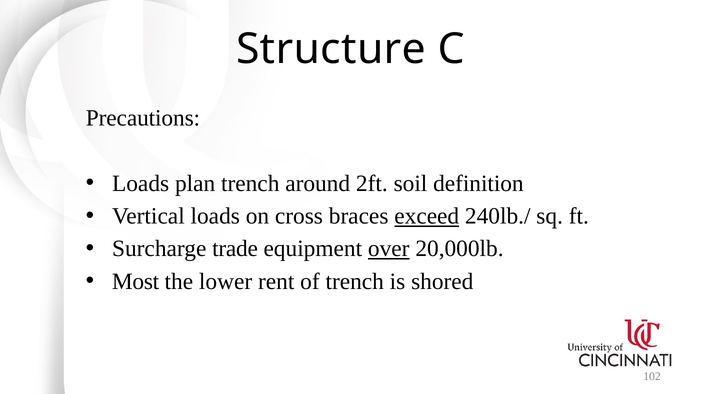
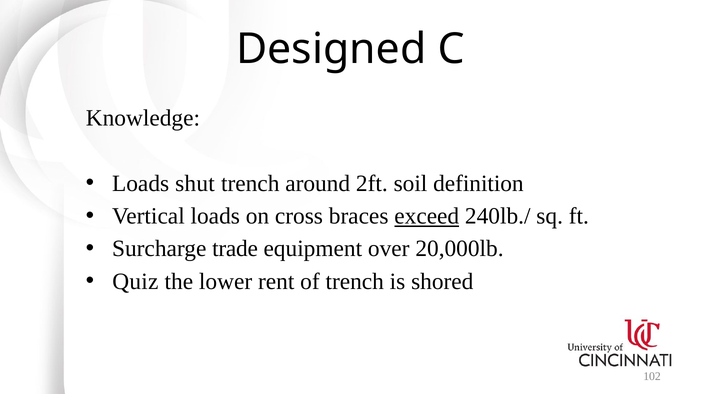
Structure: Structure -> Designed
Precautions: Precautions -> Knowledge
plan: plan -> shut
over underline: present -> none
Most: Most -> Quiz
